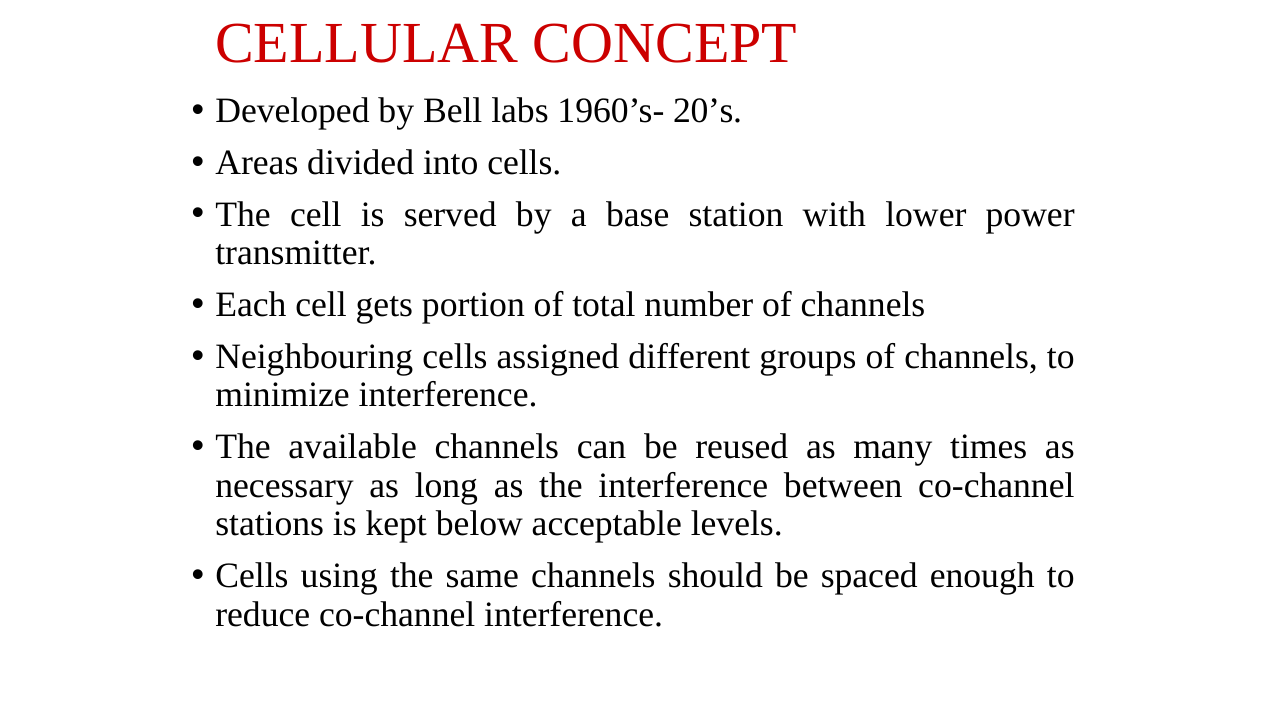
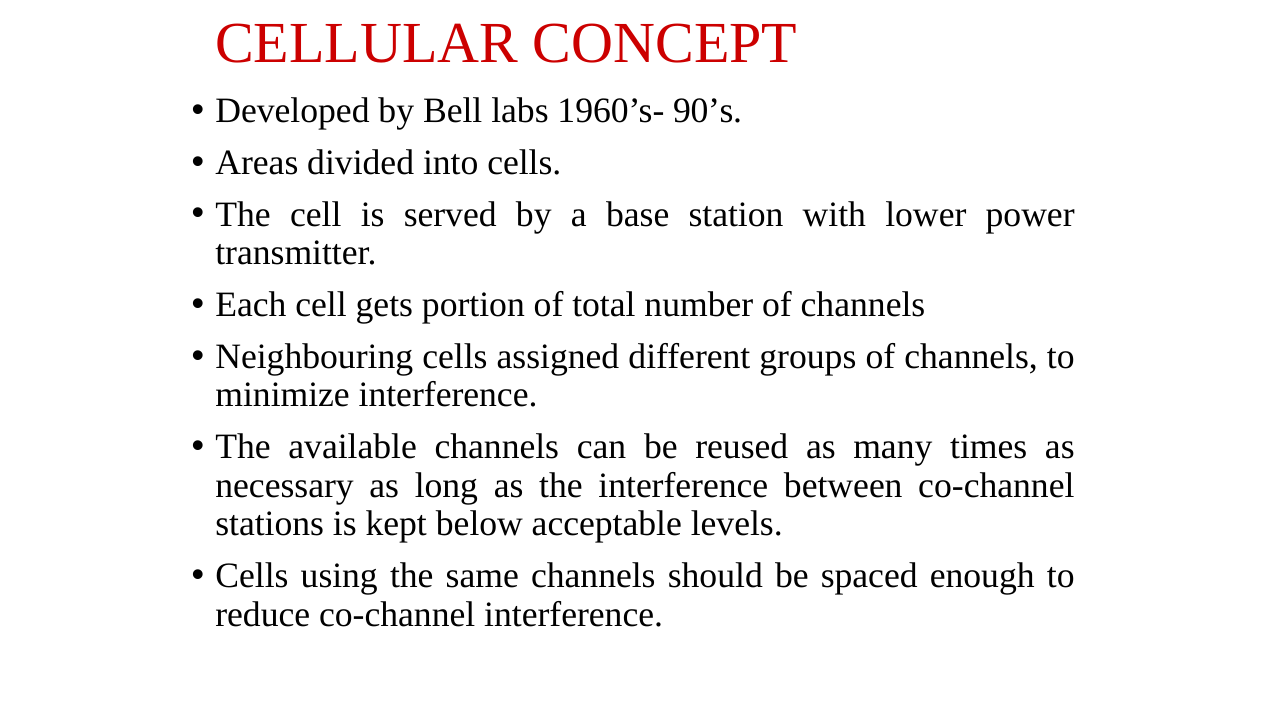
20’s: 20’s -> 90’s
